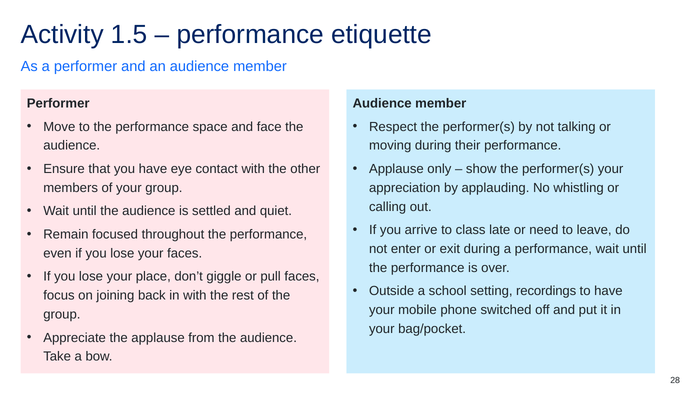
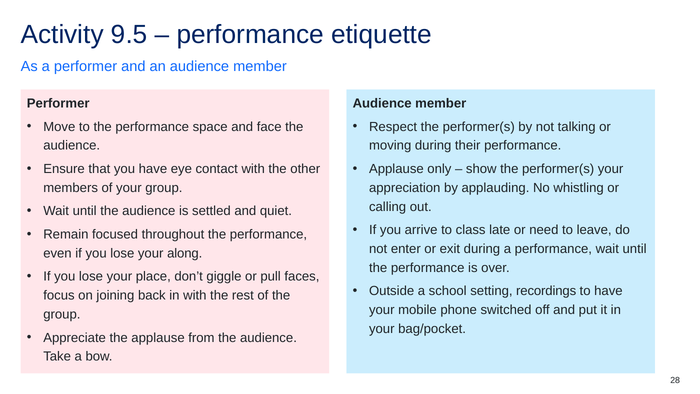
1.5: 1.5 -> 9.5
your faces: faces -> along
